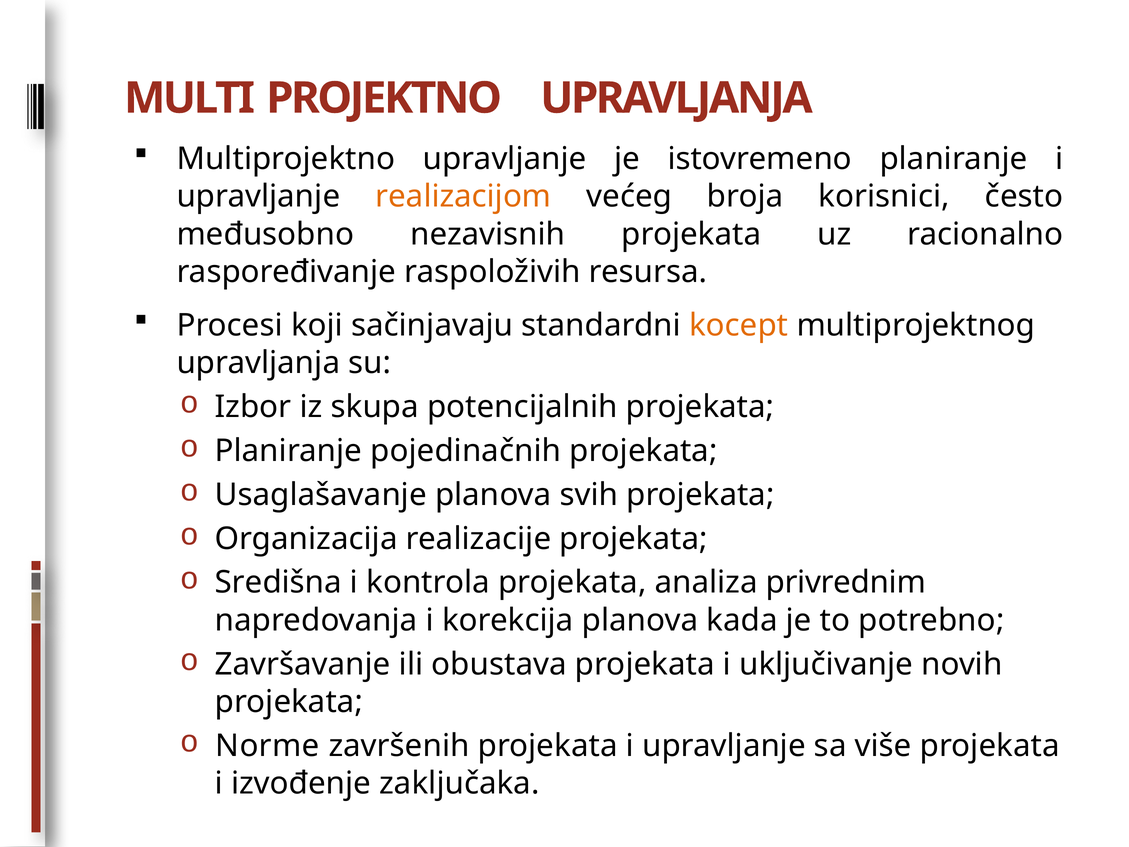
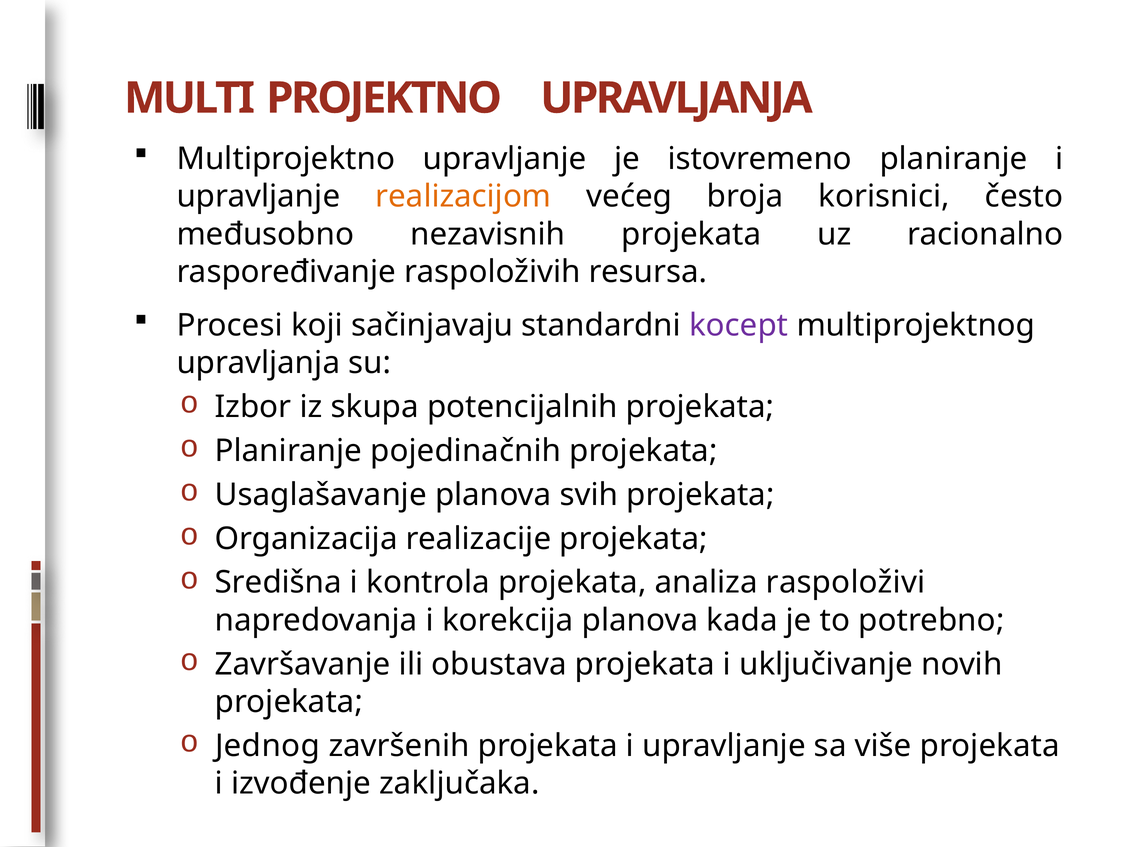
kocept colour: orange -> purple
privrednim: privrednim -> raspoloživi
Norme: Norme -> Jednog
